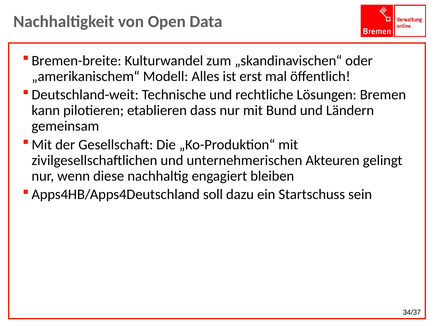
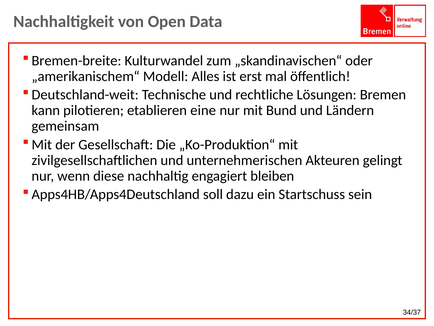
dass: dass -> eine
